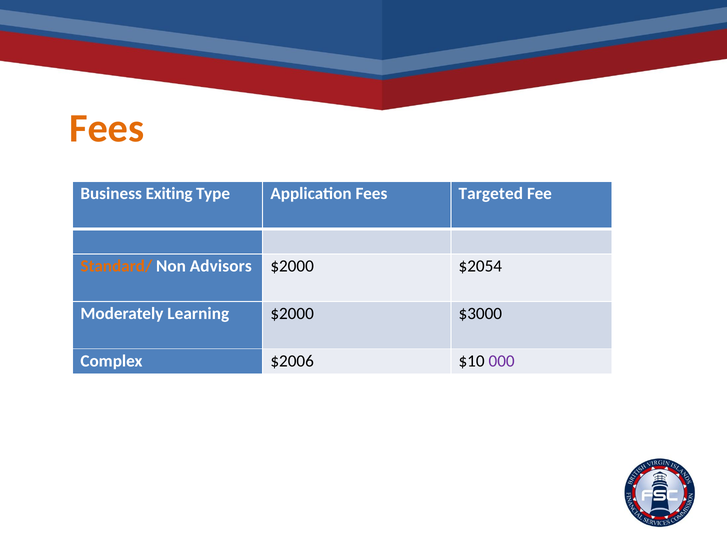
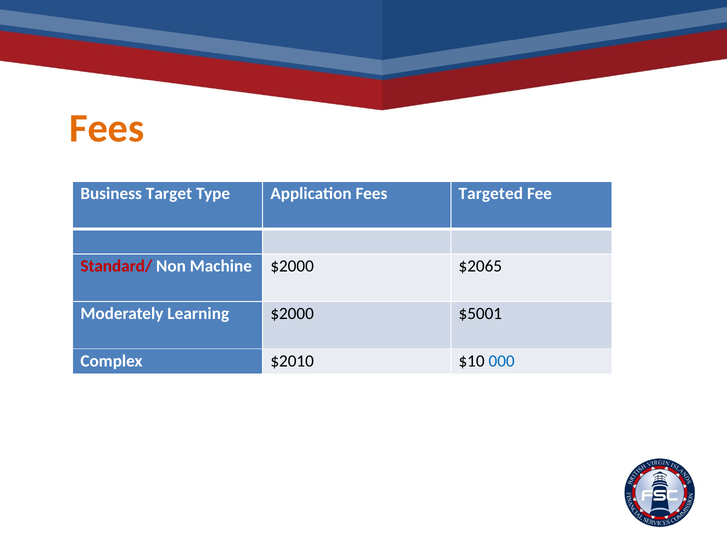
Exiting: Exiting -> Target
Standard/ colour: orange -> red
Advisors: Advisors -> Machine
$2054: $2054 -> $2065
$3000: $3000 -> $5001
$2006: $2006 -> $2010
000 colour: purple -> blue
